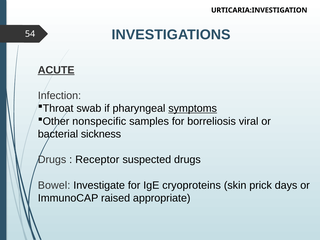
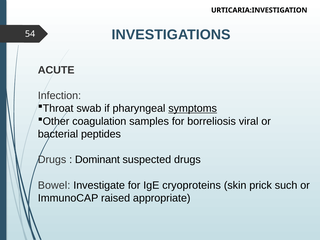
ACUTE underline: present -> none
nonspecific: nonspecific -> coagulation
sickness: sickness -> peptides
Receptor: Receptor -> Dominant
days: days -> such
